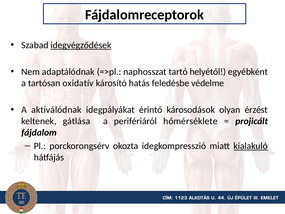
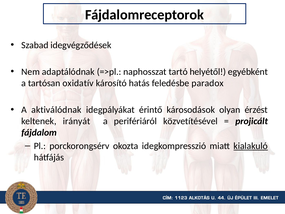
idegvégződések underline: present -> none
védelme: védelme -> paradox
gátlása: gátlása -> irányát
hőmérséklete: hőmérséklete -> közvetítésével
